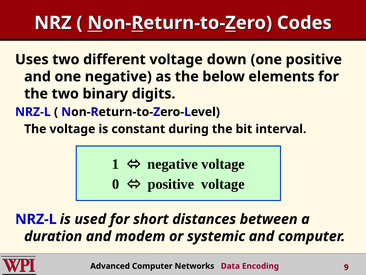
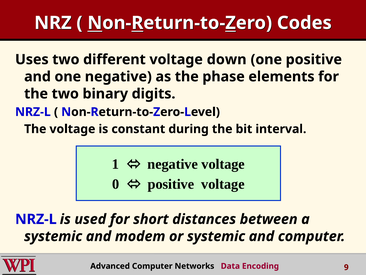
below: below -> phase
duration at (53, 236): duration -> systemic
